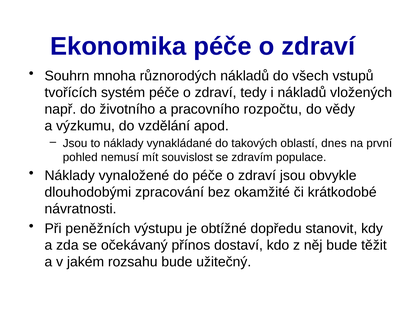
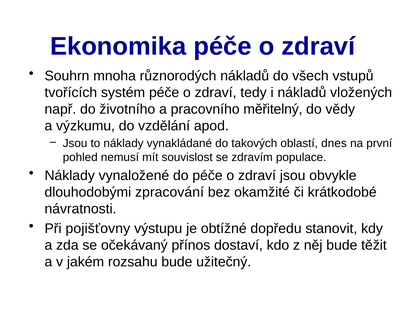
rozpočtu: rozpočtu -> měřitelný
peněžních: peněžních -> pojišťovny
